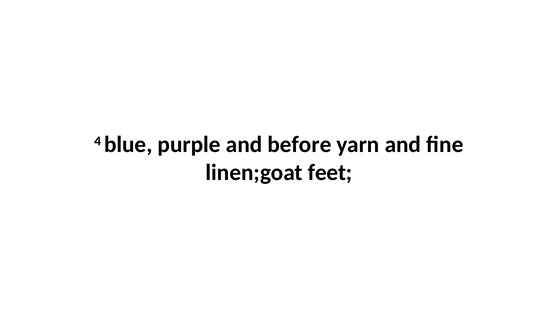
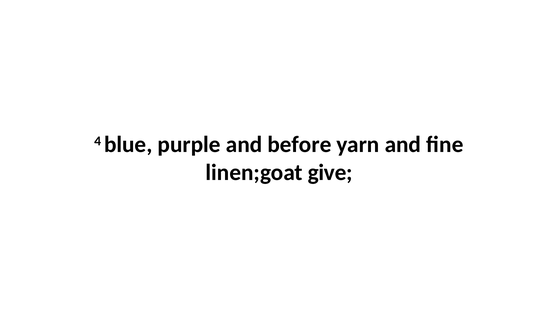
feet: feet -> give
